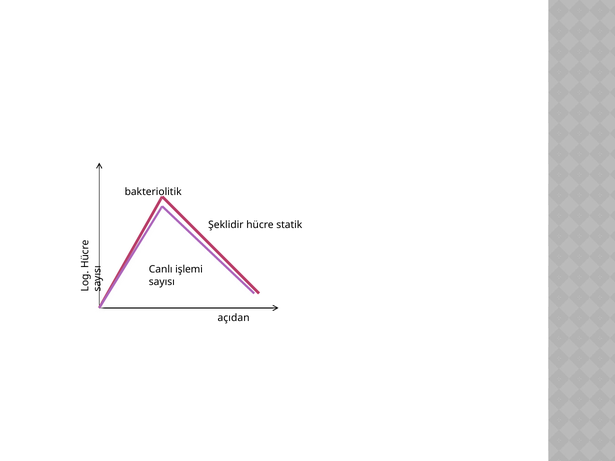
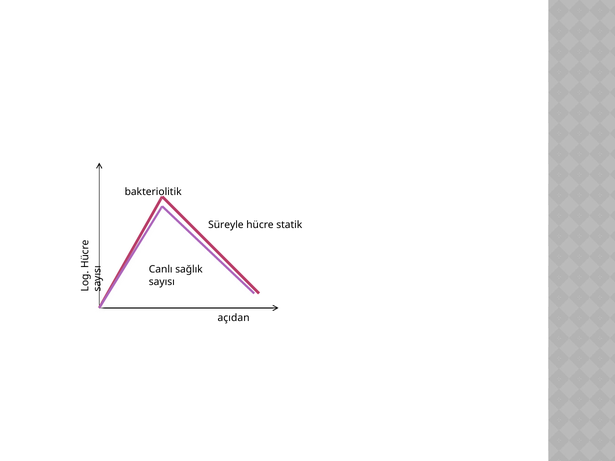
Şeklidir: Şeklidir -> Süreyle
işlemi: işlemi -> sağlık
